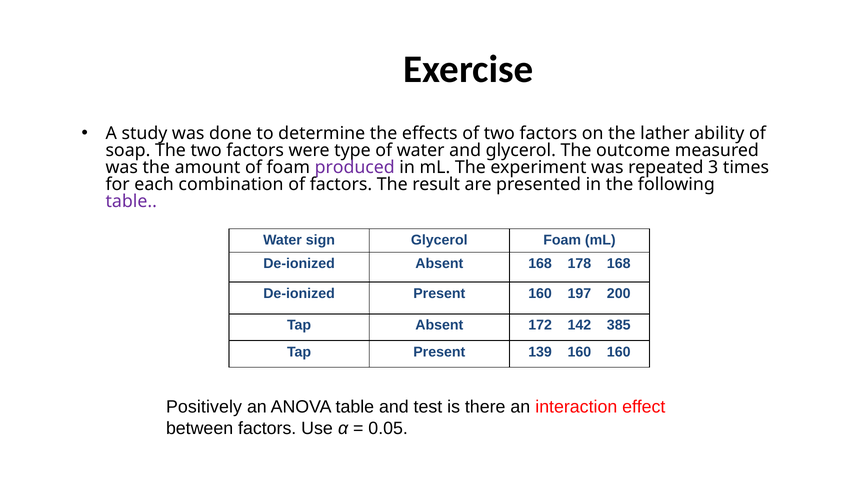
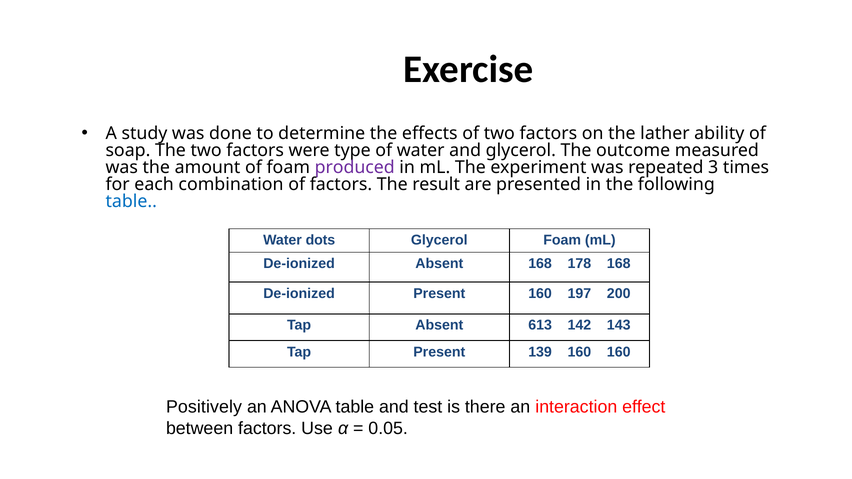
table at (131, 202) colour: purple -> blue
sign: sign -> dots
172: 172 -> 613
385: 385 -> 143
